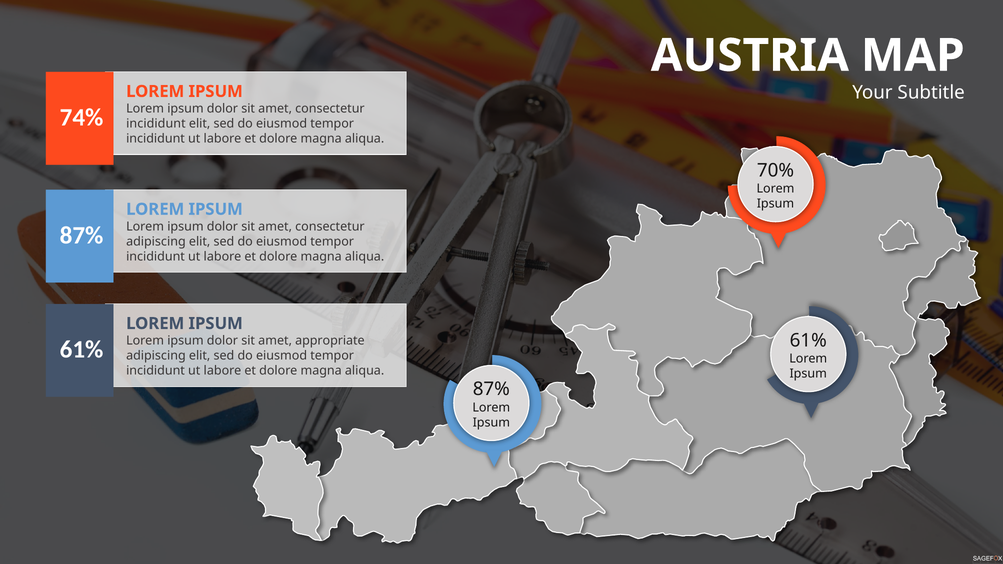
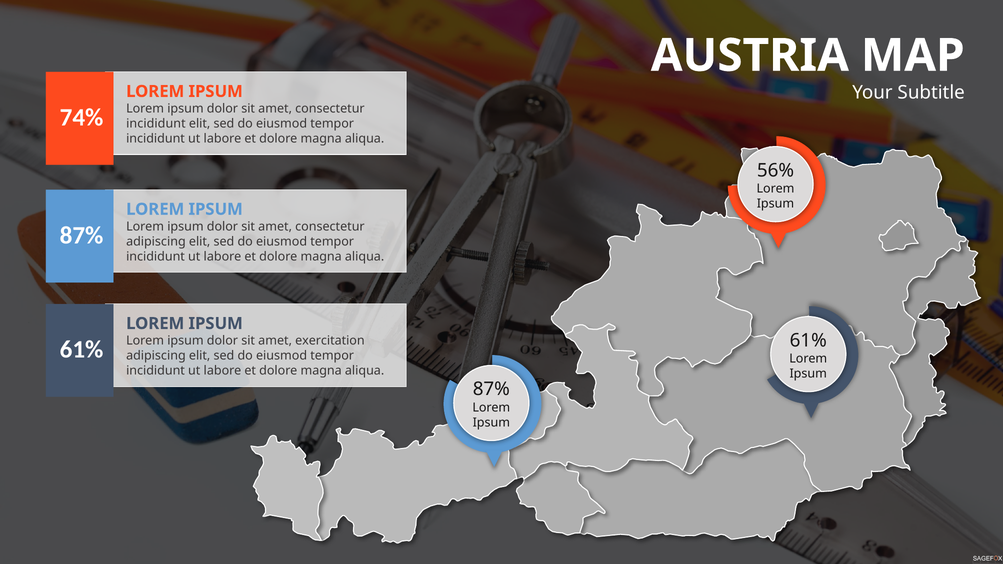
70%: 70% -> 56%
appropriate: appropriate -> exercitation
